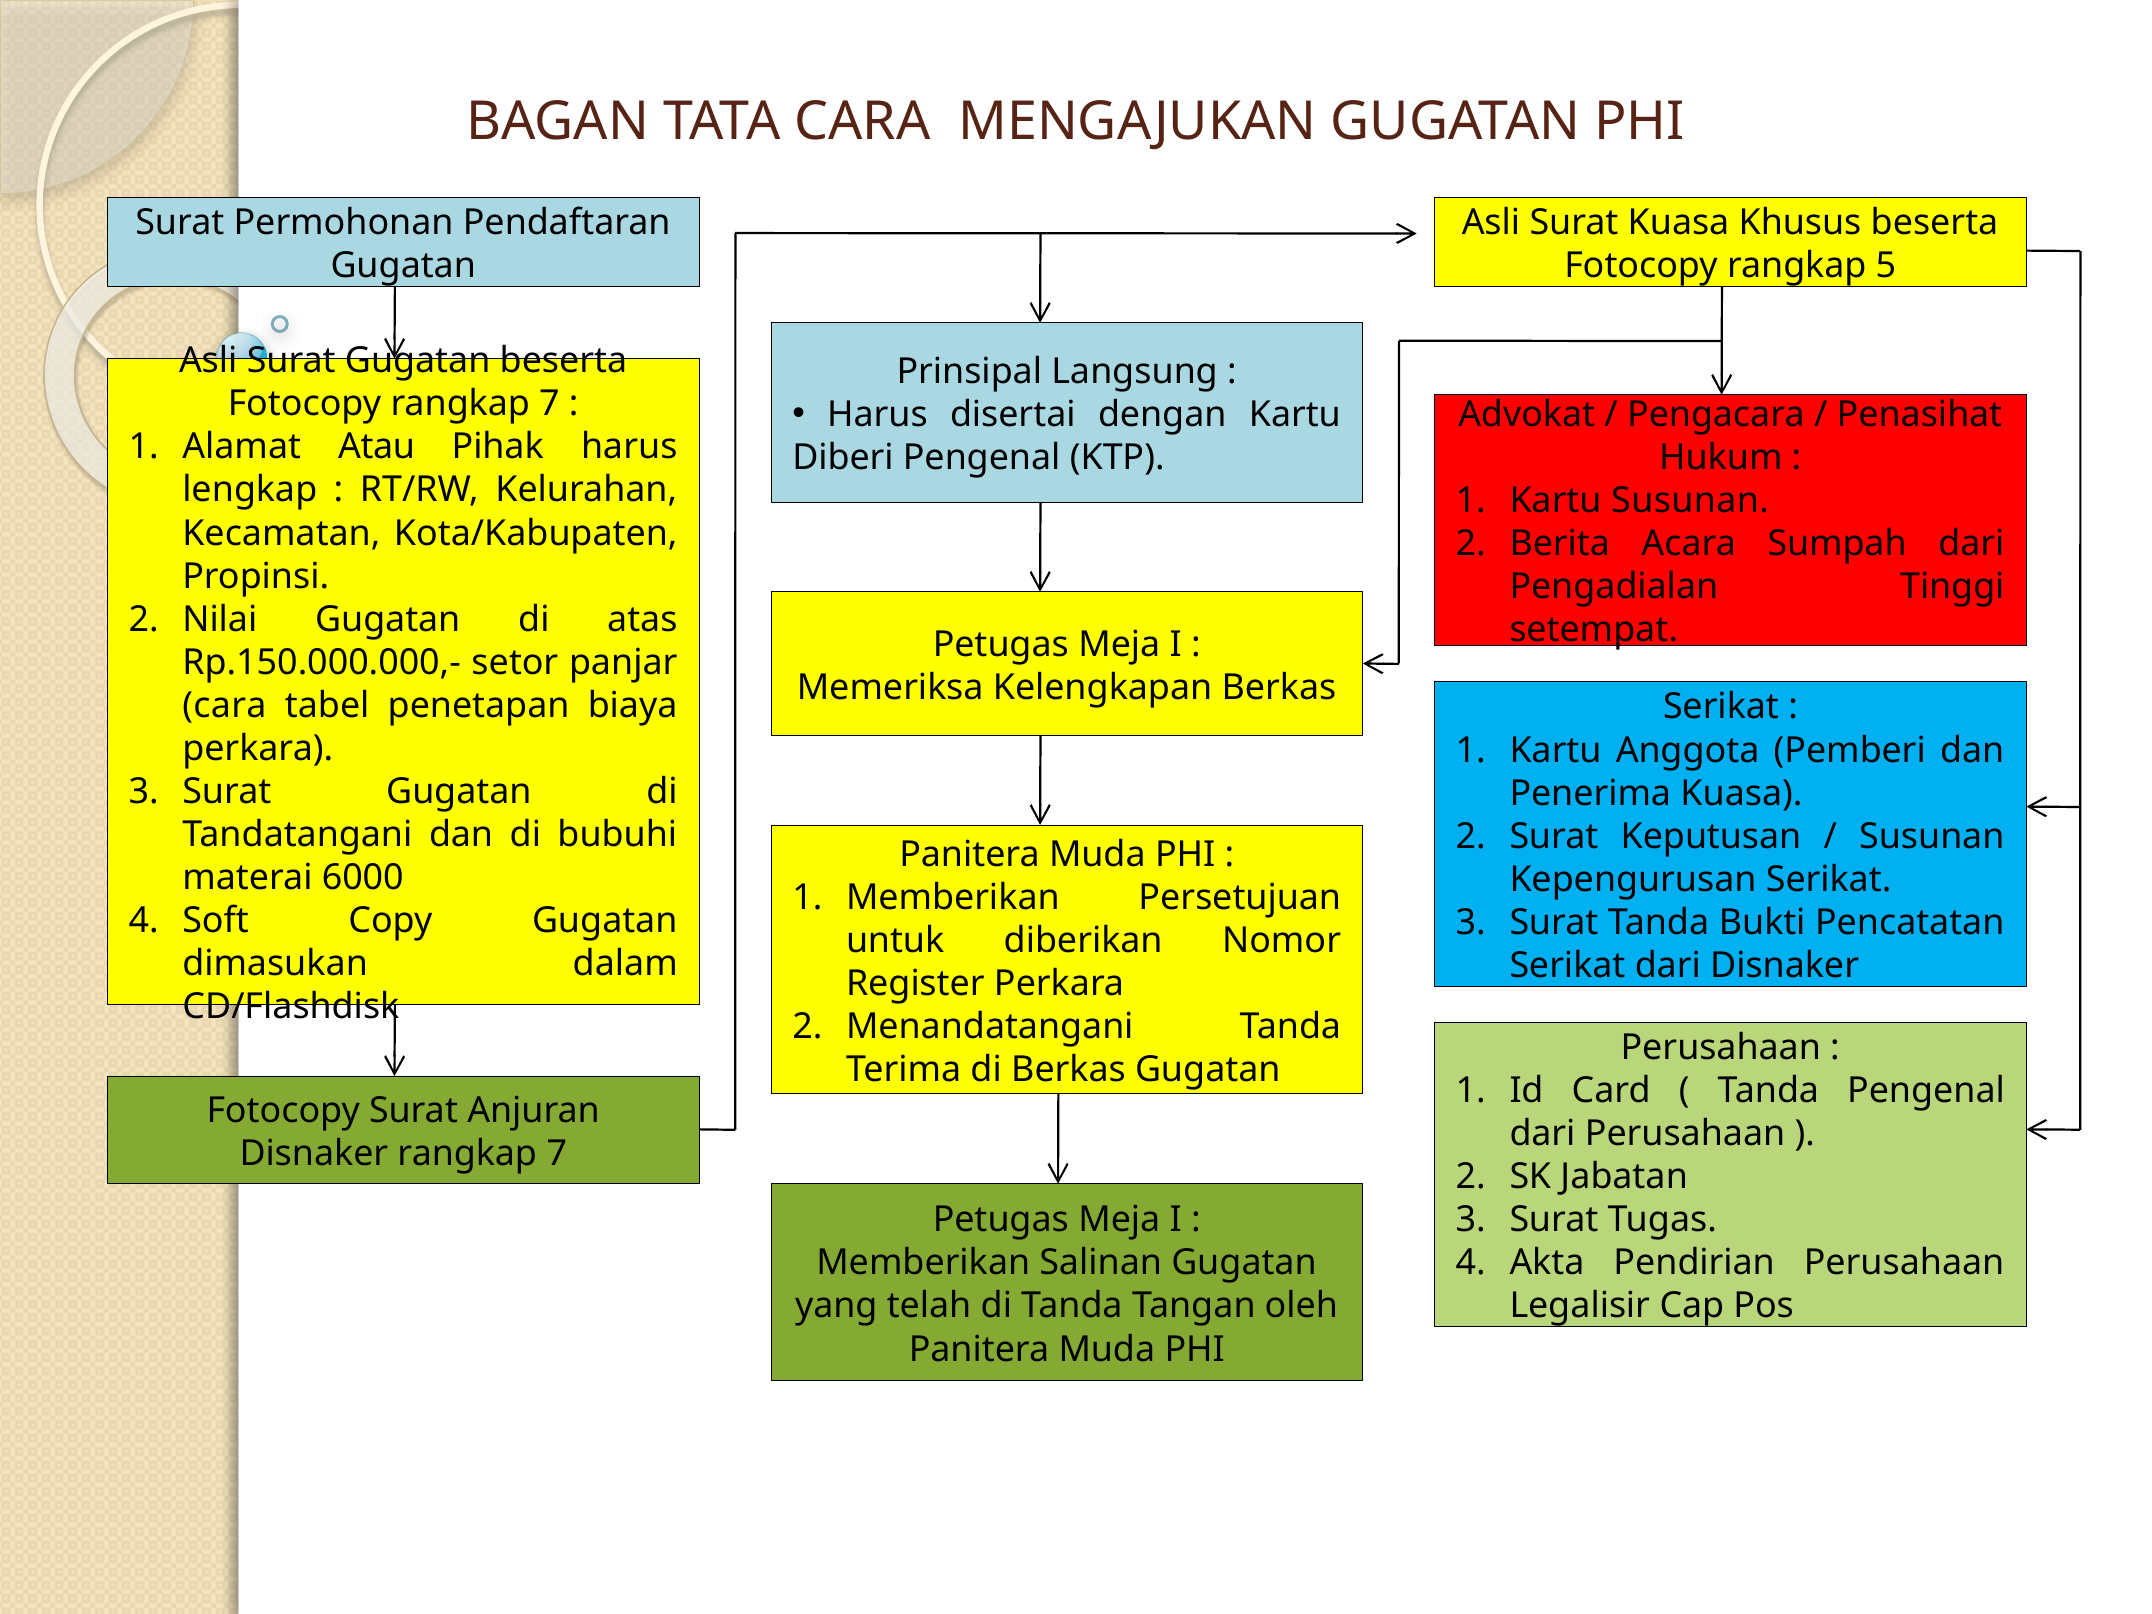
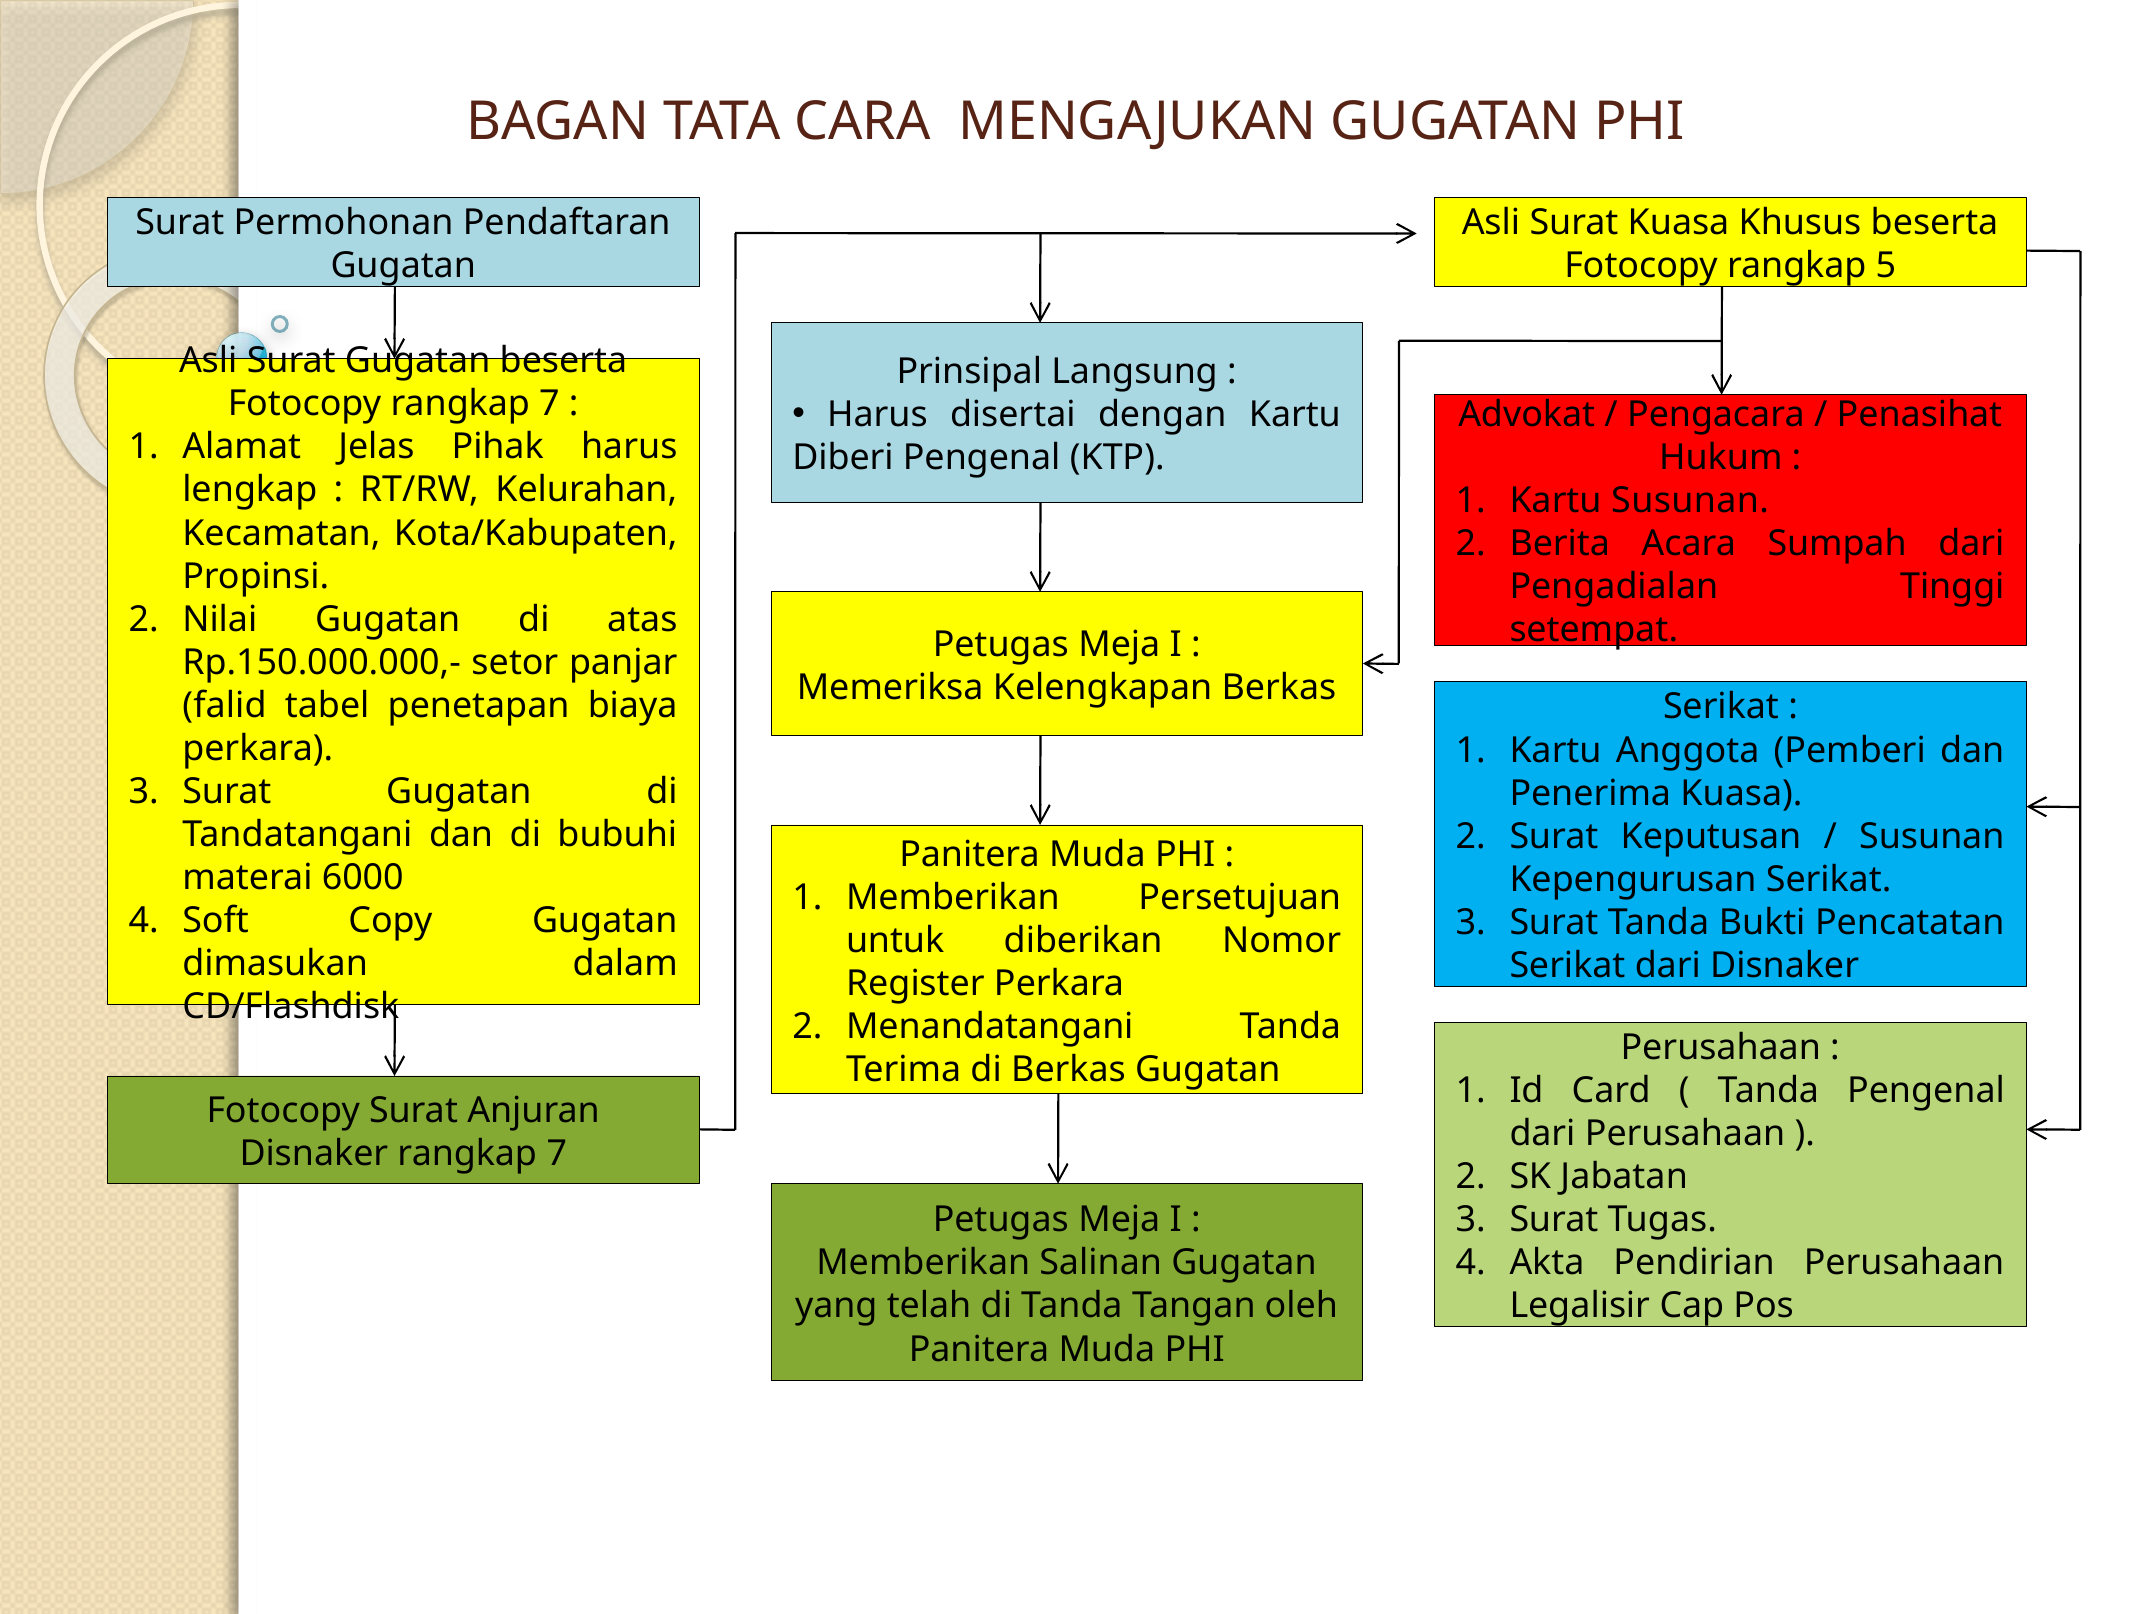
Atau: Atau -> Jelas
cara at (224, 705): cara -> falid
